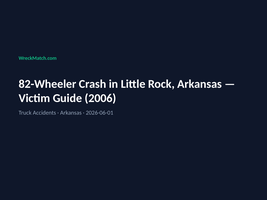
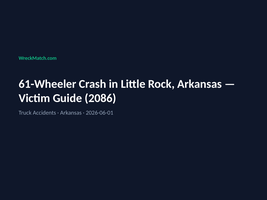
82-Wheeler: 82-Wheeler -> 61-Wheeler
2006: 2006 -> 2086
